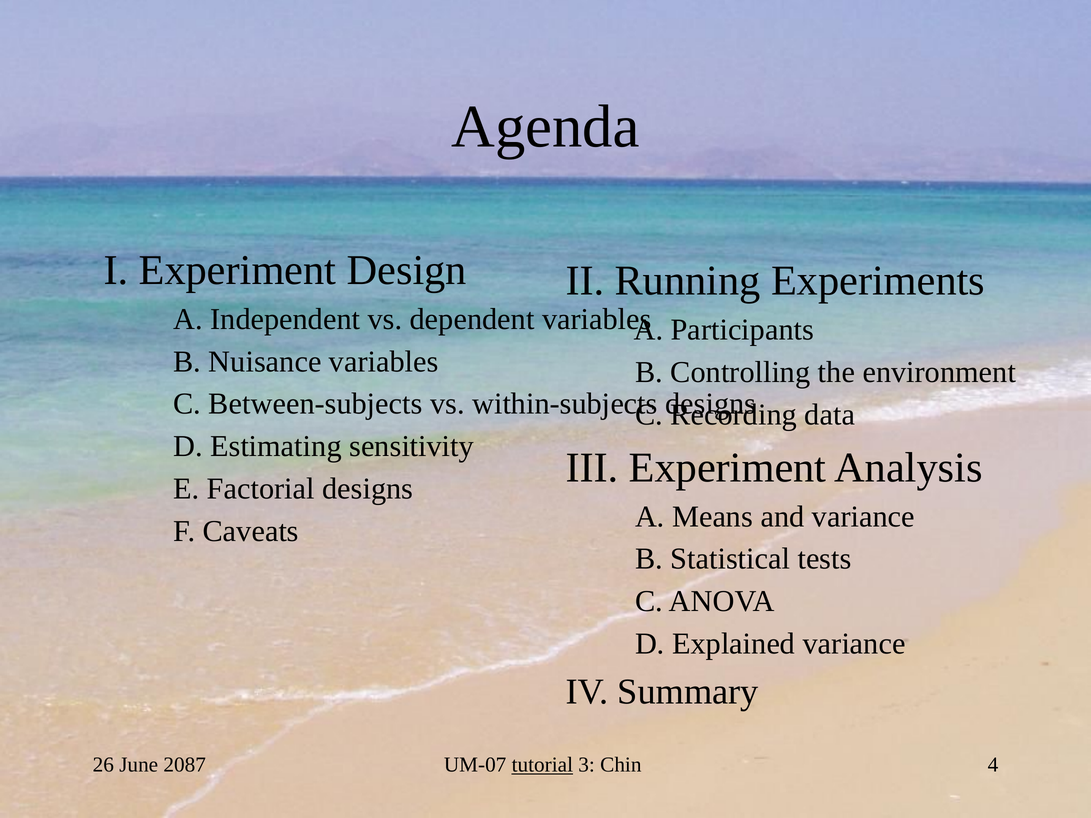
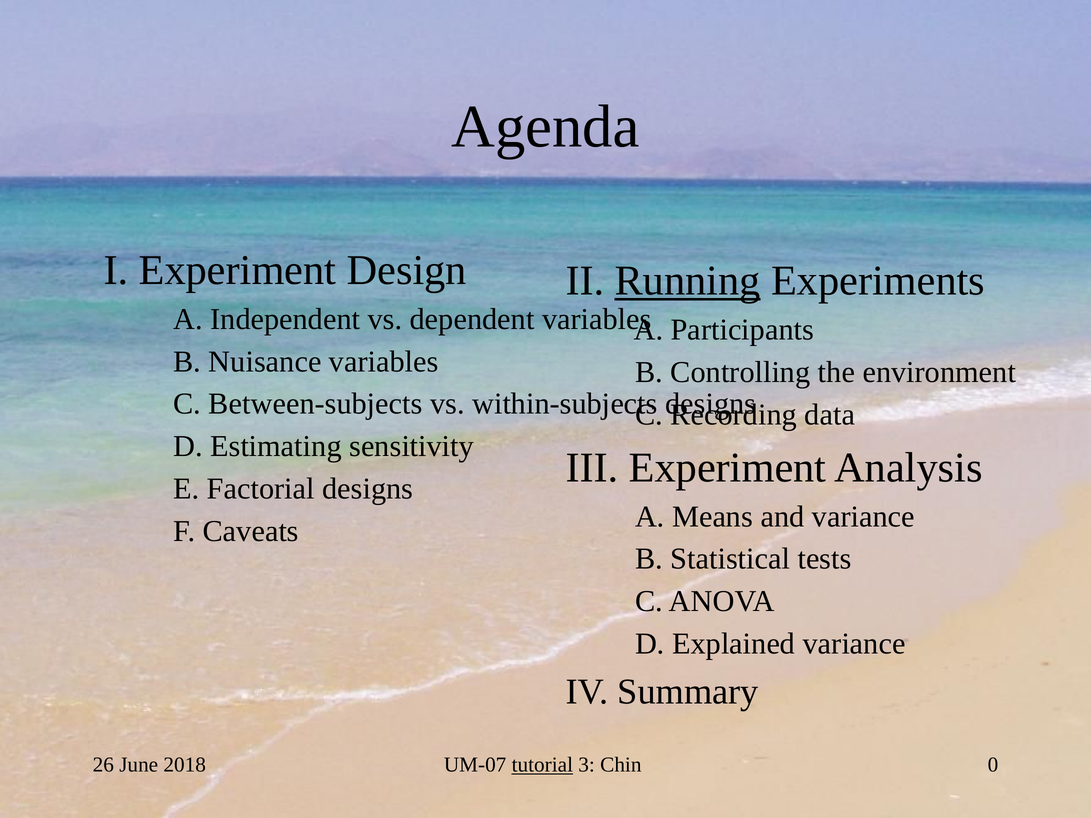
Running underline: none -> present
2087: 2087 -> 2018
4: 4 -> 0
